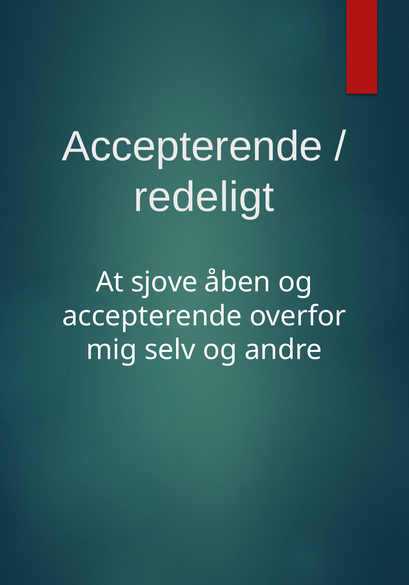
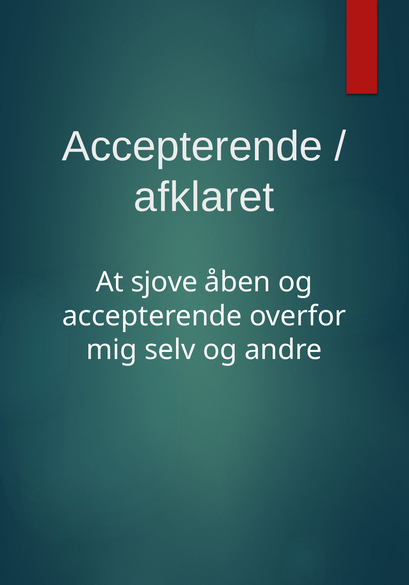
redeligt: redeligt -> afklaret
